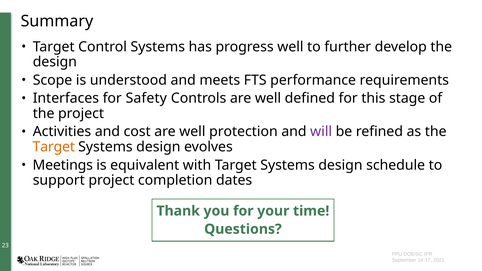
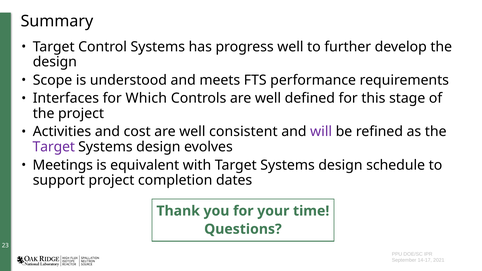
Safety: Safety -> Which
protection: protection -> consistent
Target at (54, 147) colour: orange -> purple
